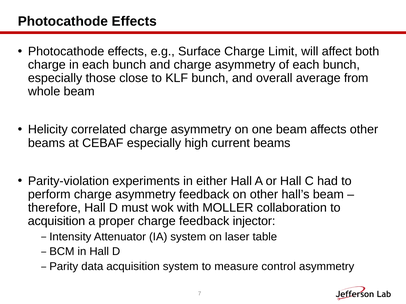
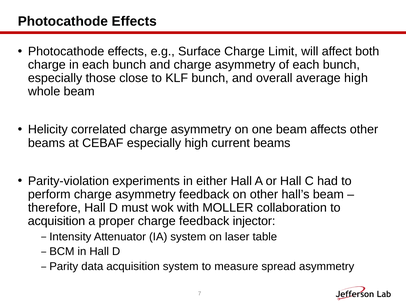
average from: from -> high
control: control -> spread
